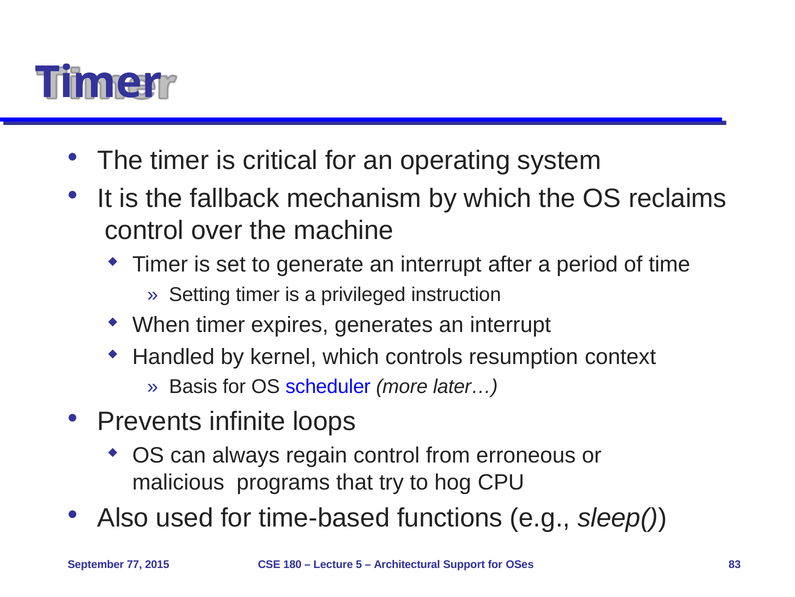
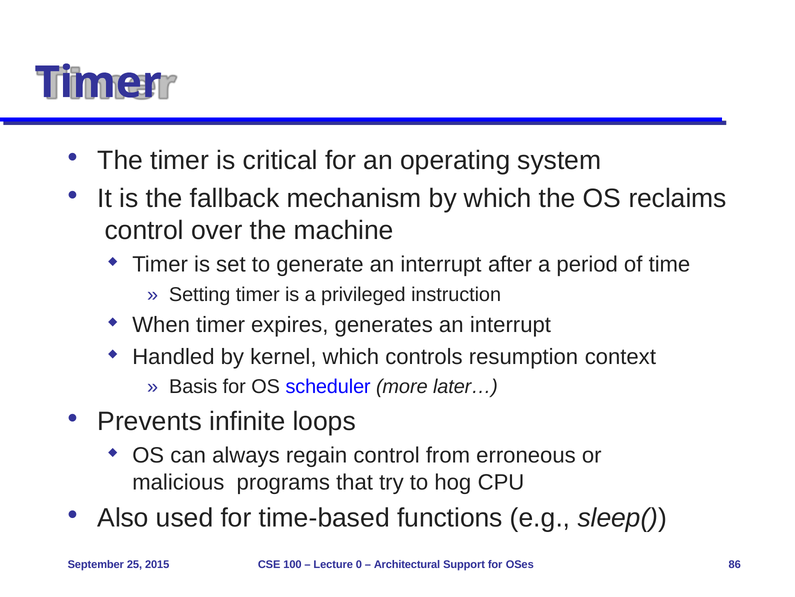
77: 77 -> 25
180: 180 -> 100
5: 5 -> 0
83: 83 -> 86
